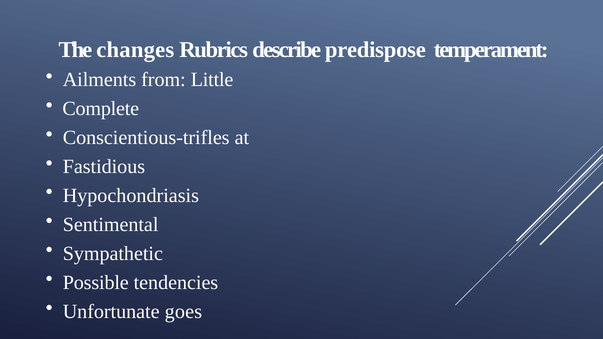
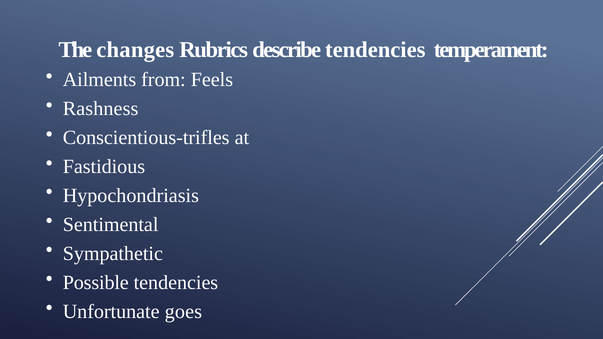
describe predispose: predispose -> tendencies
Little: Little -> Feels
Complete: Complete -> Rashness
